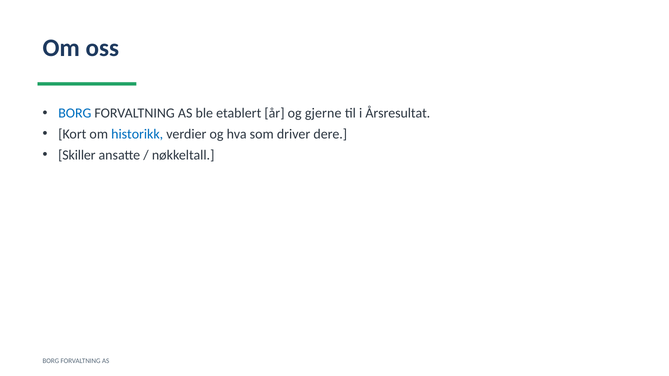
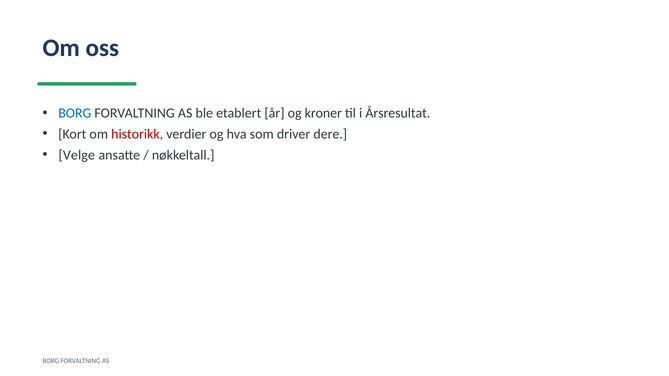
gjerne: gjerne -> kroner
historikk colour: blue -> red
Skiller: Skiller -> Velge
